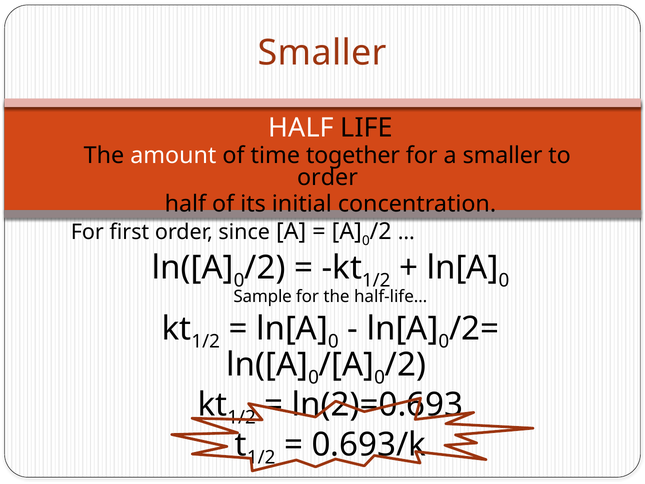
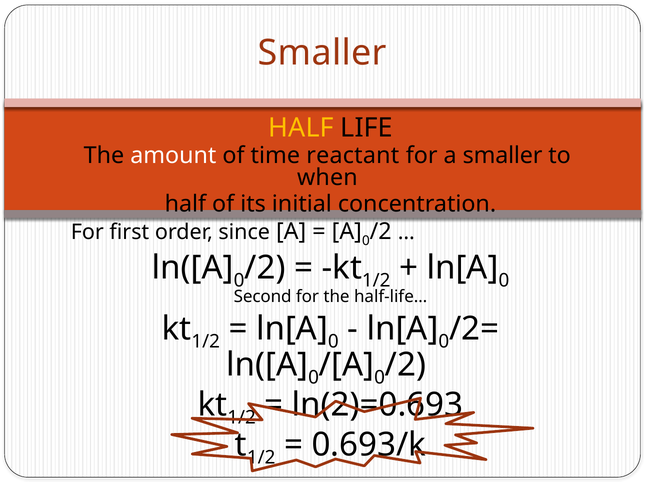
HALF at (301, 128) colour: white -> yellow
together: together -> reactant
order at (327, 178): order -> when
Sample: Sample -> Second
